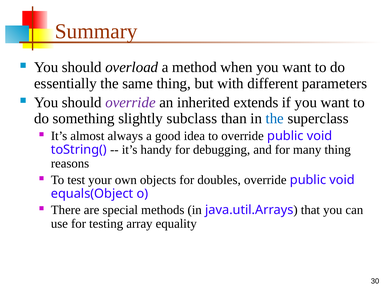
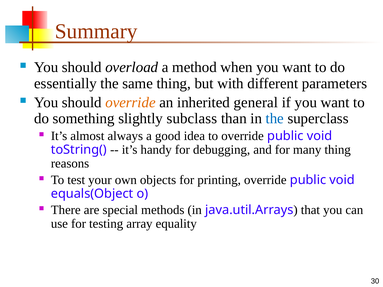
override at (130, 102) colour: purple -> orange
extends: extends -> general
doubles: doubles -> printing
